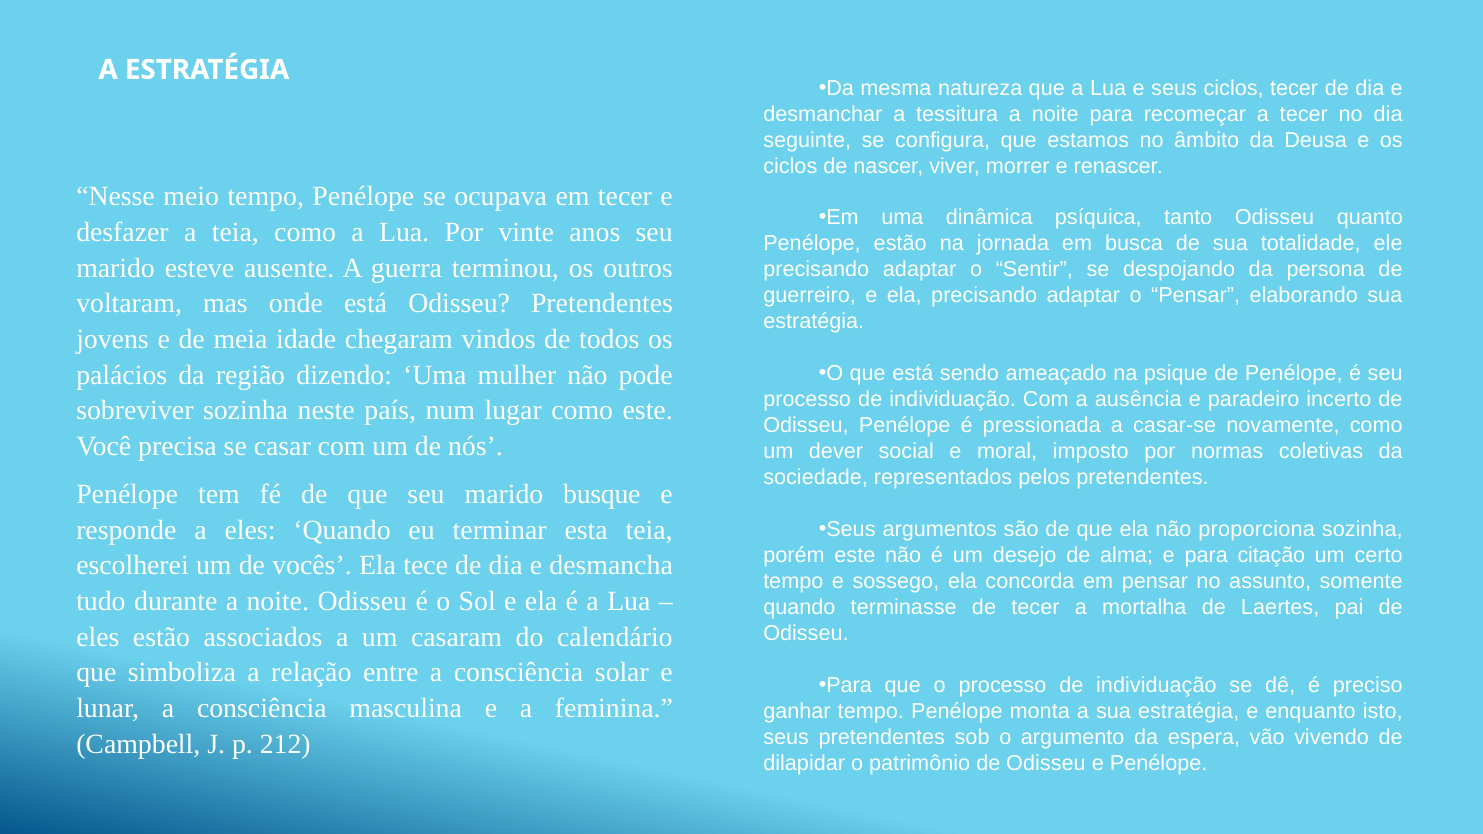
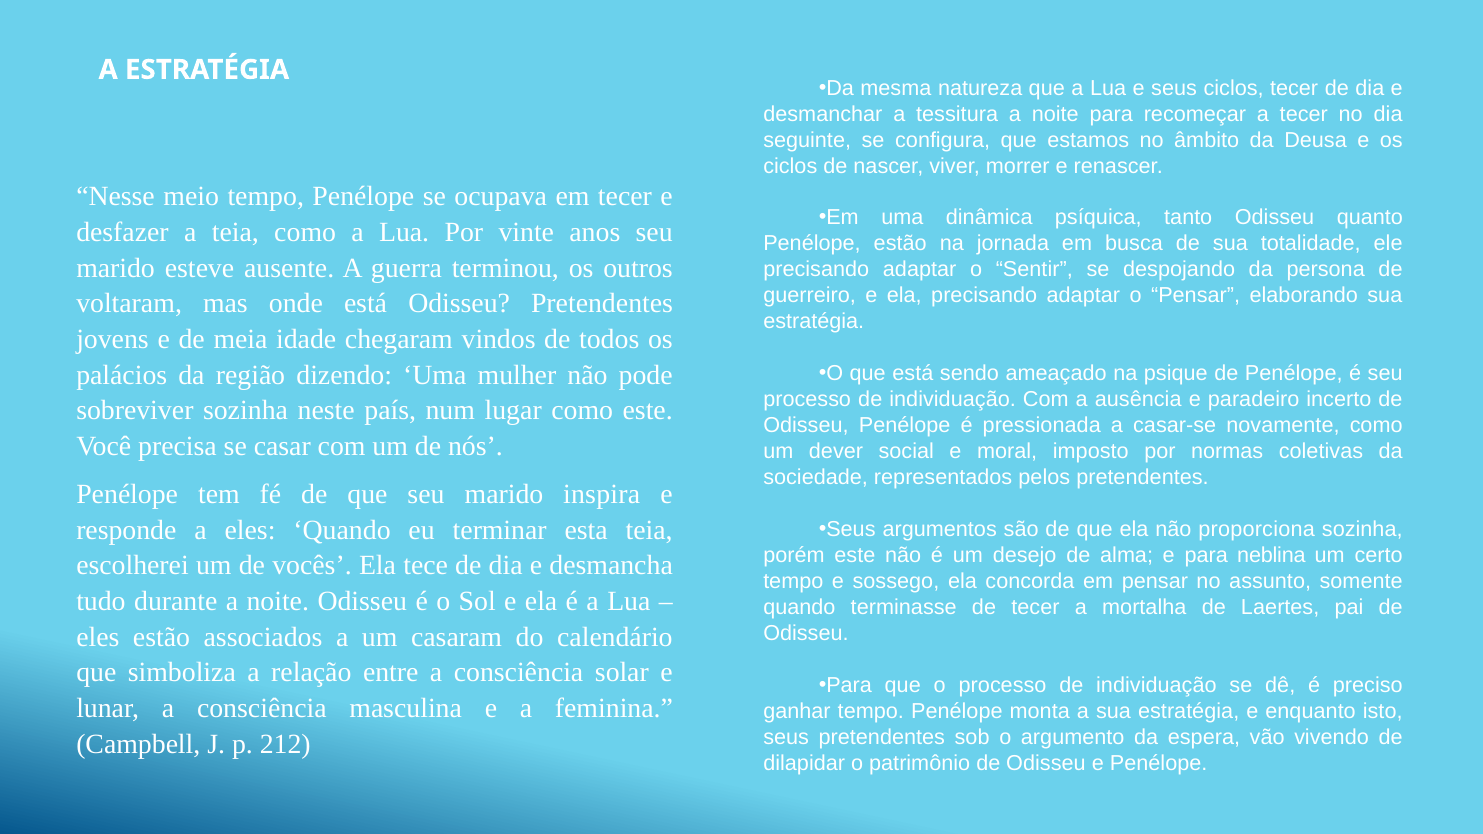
busque: busque -> inspira
citação: citação -> neblina
